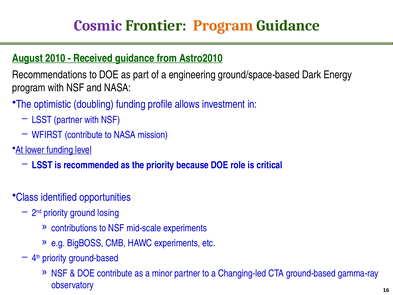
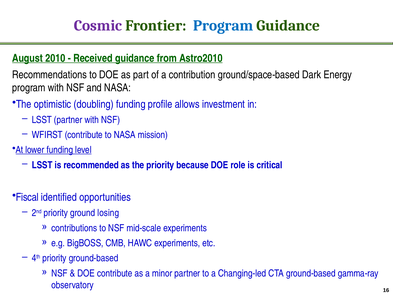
Program at (223, 25) colour: orange -> blue
engineering: engineering -> contribution
Class: Class -> Fiscal
